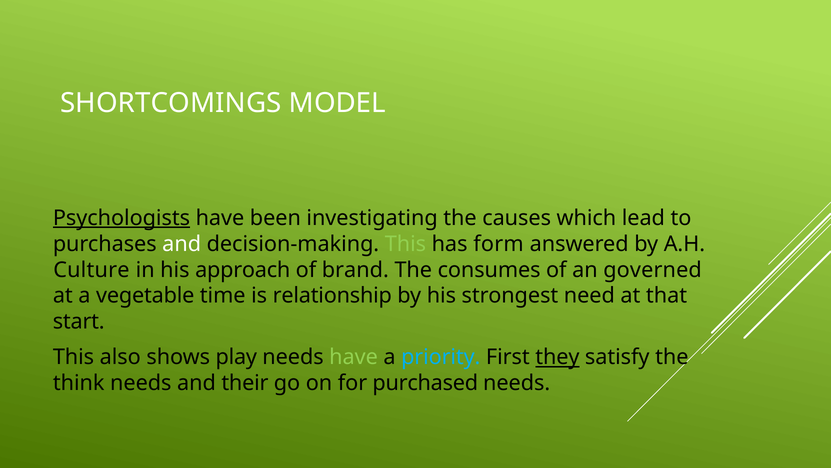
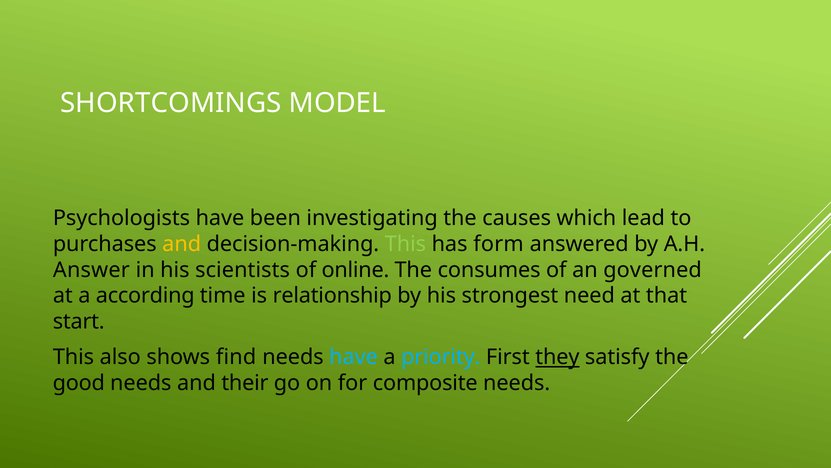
Psychologists underline: present -> none
and at (182, 244) colour: white -> yellow
Culture: Culture -> Answer
approach: approach -> scientists
brand: brand -> online
vegetable: vegetable -> according
play: play -> find
have at (354, 357) colour: light green -> light blue
think: think -> good
purchased: purchased -> composite
